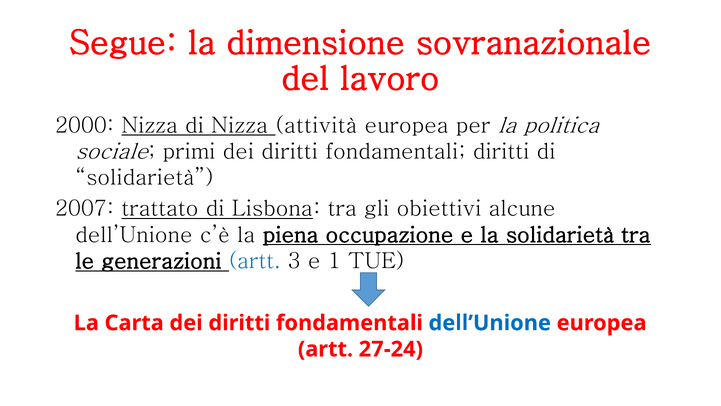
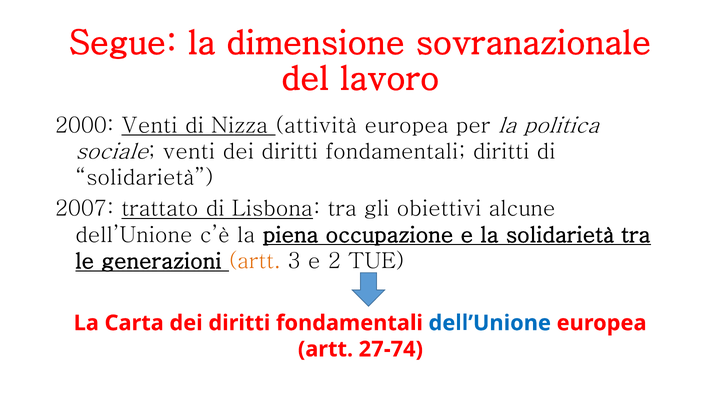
2000 Nizza: Nizza -> Venti
sociale primi: primi -> venti
artt at (255, 261) colour: blue -> orange
1: 1 -> 2
27-24: 27-24 -> 27-74
